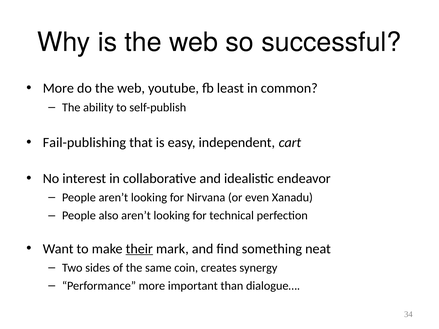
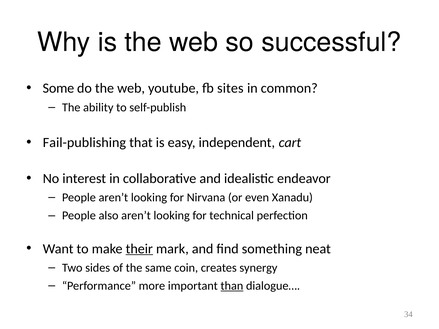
More at (58, 88): More -> Some
least: least -> sites
than underline: none -> present
